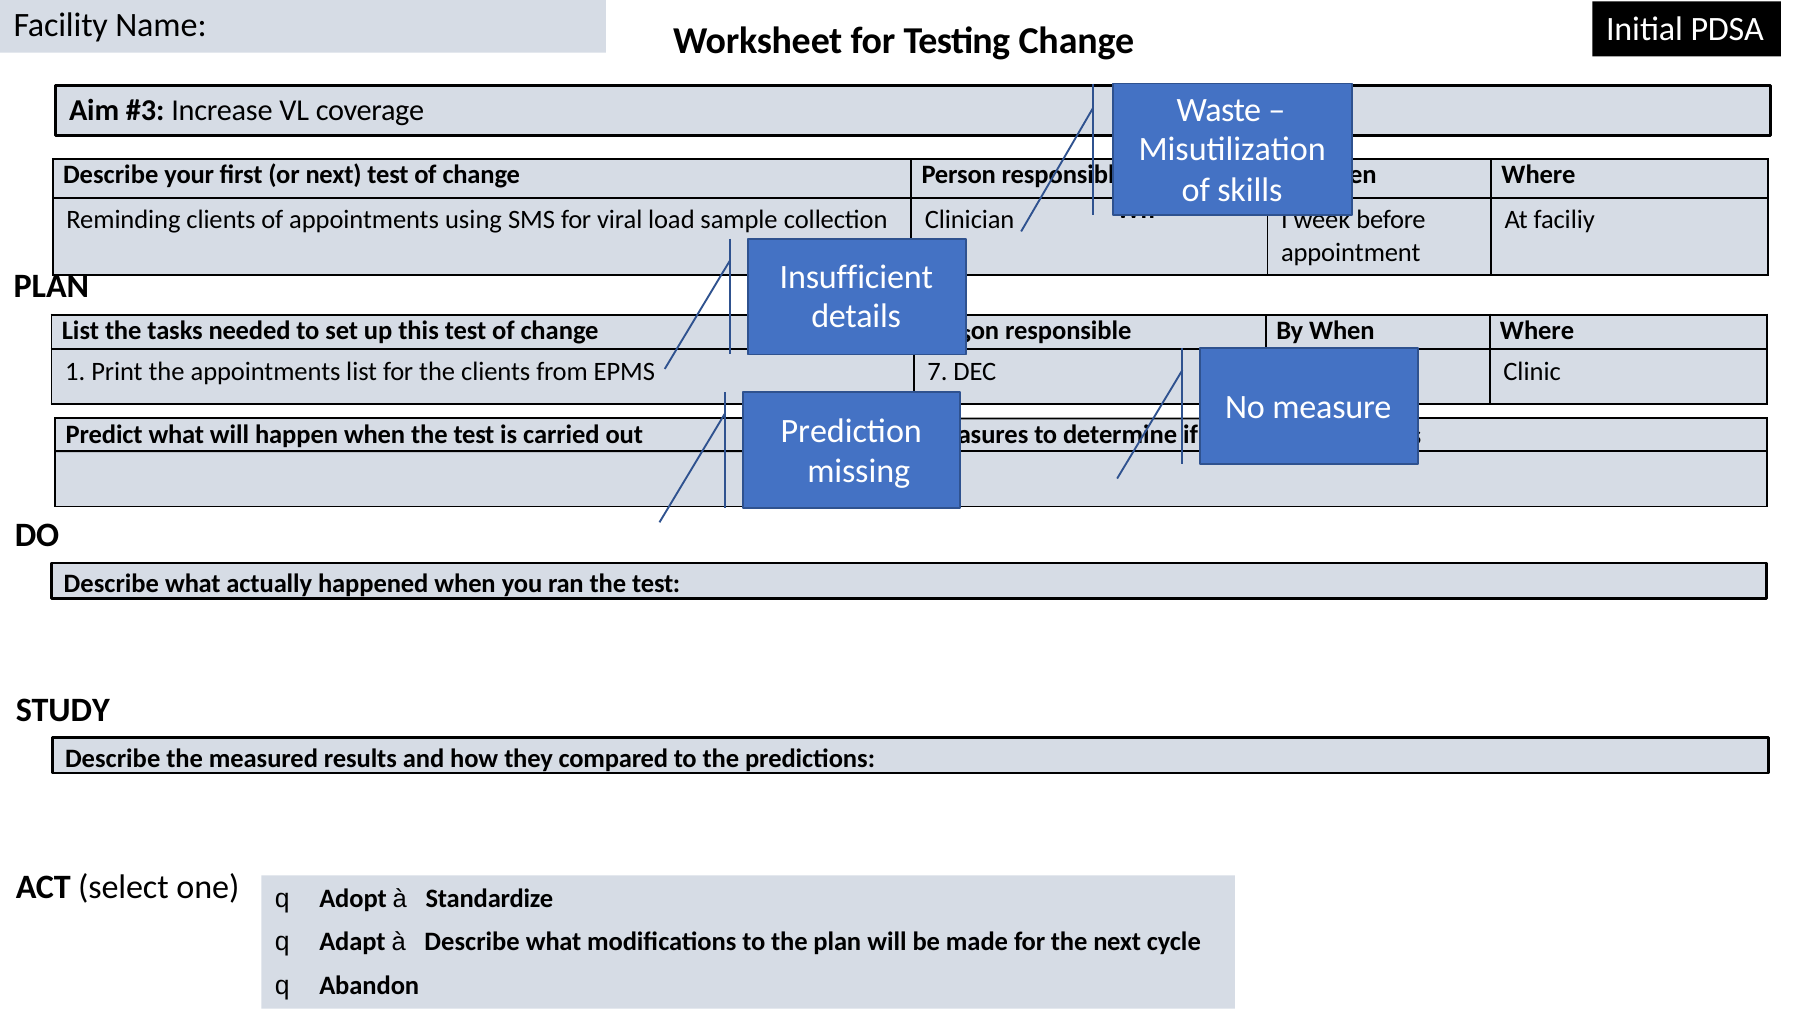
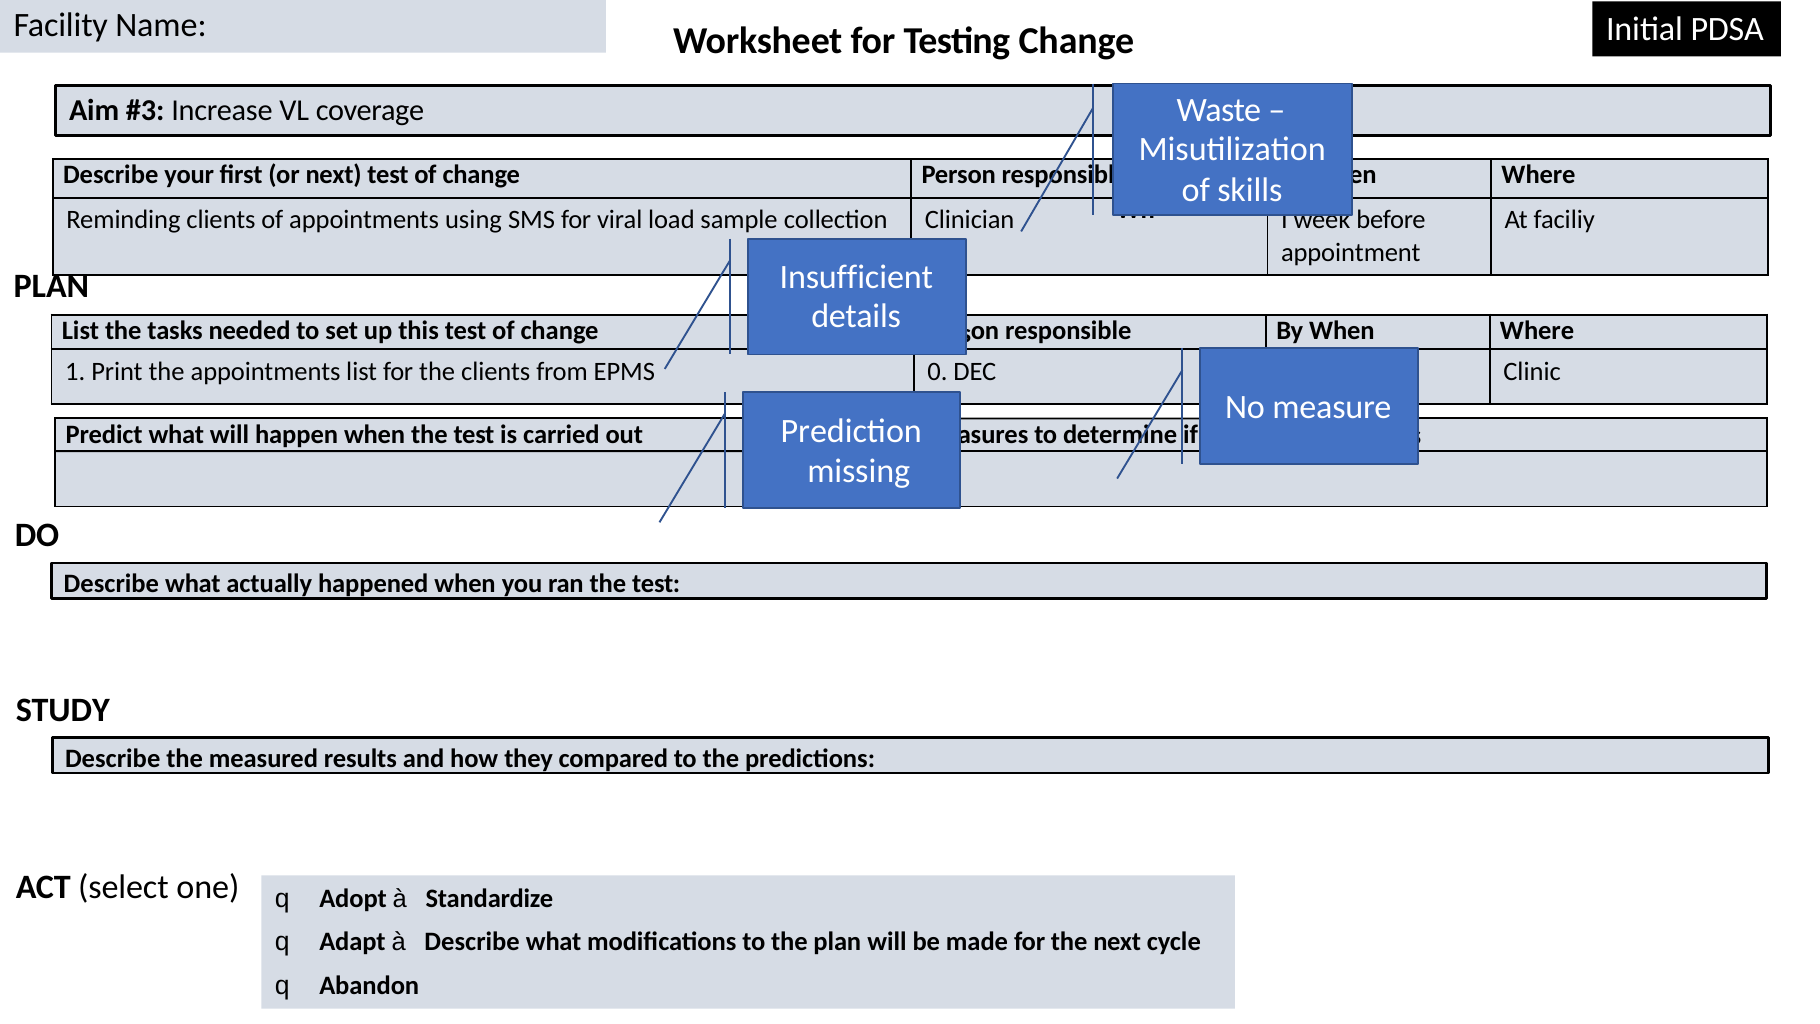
7: 7 -> 0
